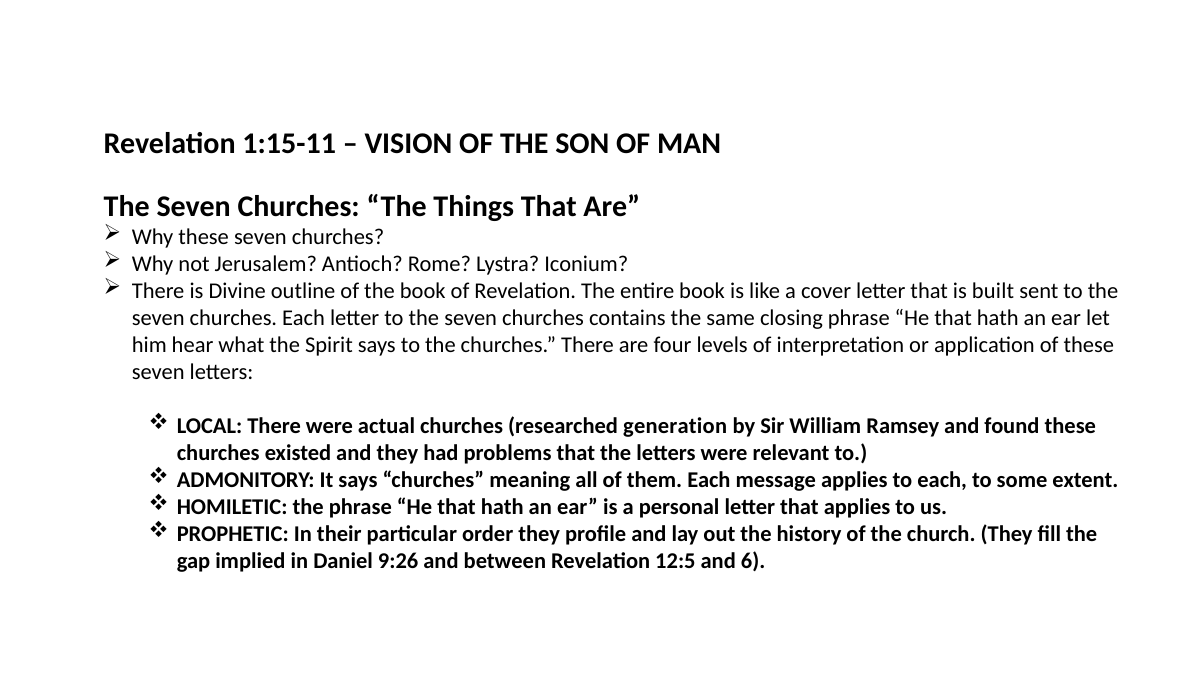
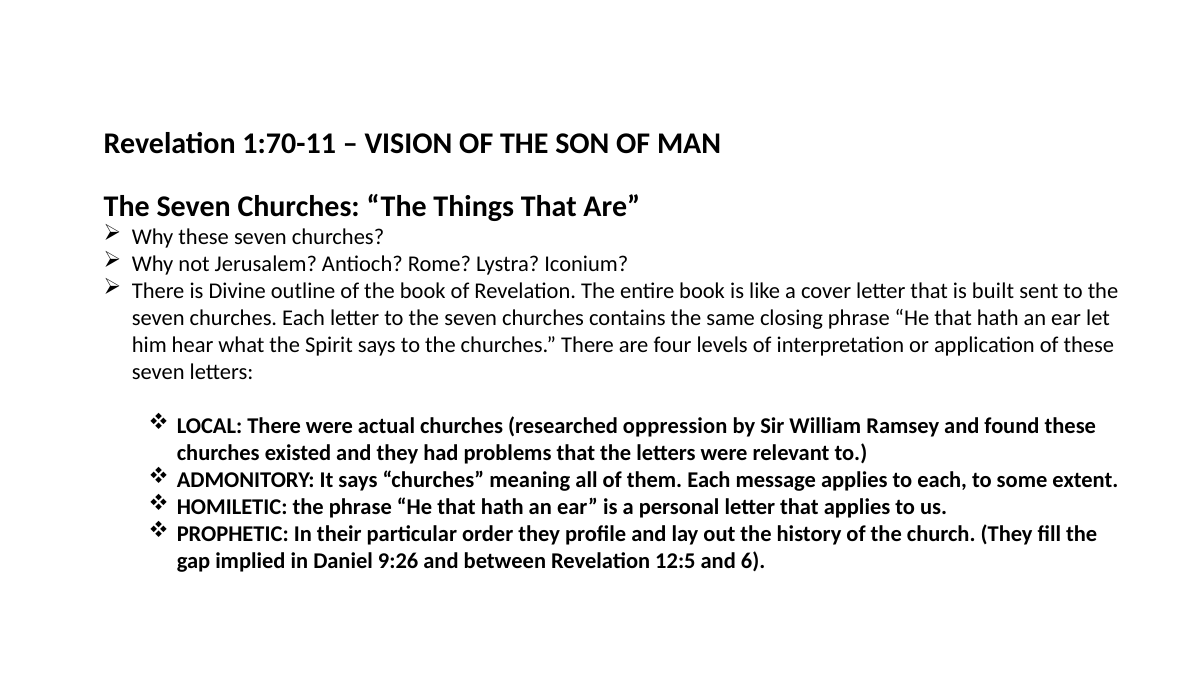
1:15-11: 1:15-11 -> 1:70-11
generation: generation -> oppression
